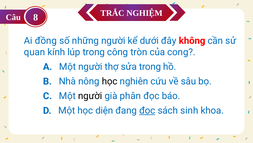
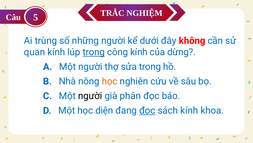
8: 8 -> 5
đồng: đồng -> trùng
trong at (94, 52) underline: none -> present
công tròn: tròn -> kính
cong: cong -> dừng
học at (110, 81) colour: black -> orange
sách sinh: sinh -> kính
